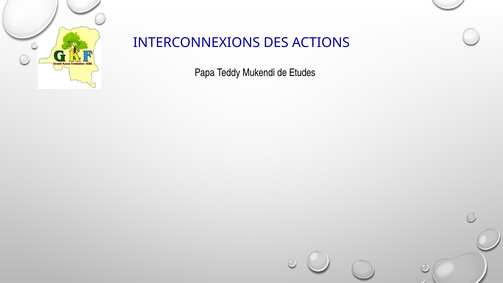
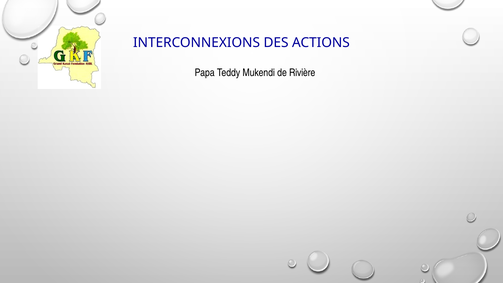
Etudes: Etudes -> Rivière
